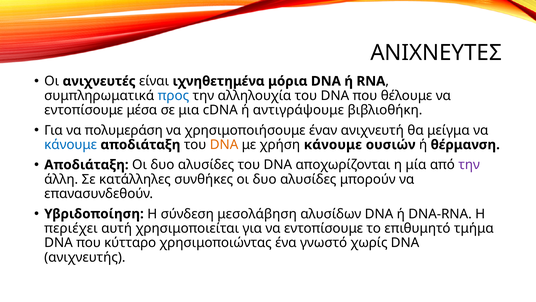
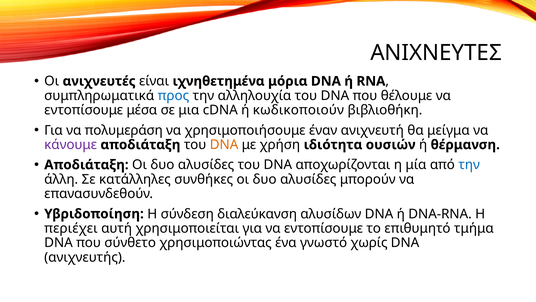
αντιγράψουμε: αντιγράψουμε -> κωδικοποιούν
κάνουμε at (71, 145) colour: blue -> purple
χρήση κάνουμε: κάνουμε -> ιδιότητα
την at (469, 165) colour: purple -> blue
μεσολάβηση: μεσολάβηση -> διαλεύκανση
κύτταρο: κύτταρο -> σύνθετο
